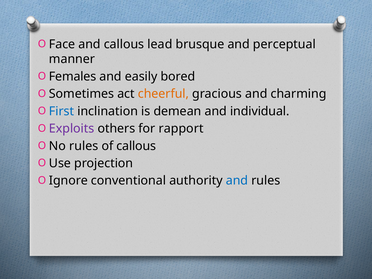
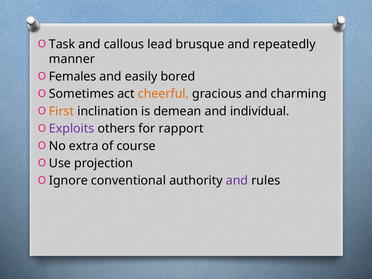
Face: Face -> Task
perceptual: perceptual -> repeatedly
First colour: blue -> orange
No rules: rules -> extra
of callous: callous -> course
and at (237, 181) colour: blue -> purple
